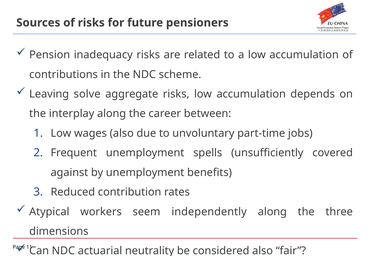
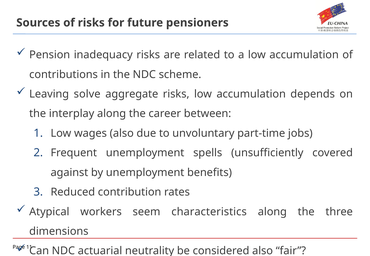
independently: independently -> characteristics
